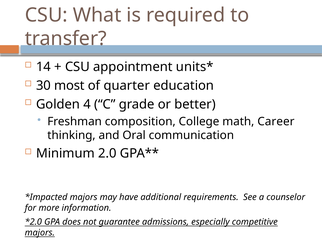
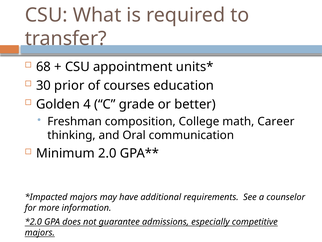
14: 14 -> 68
most: most -> prior
quarter: quarter -> courses
